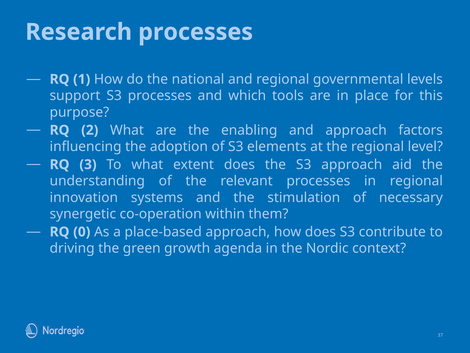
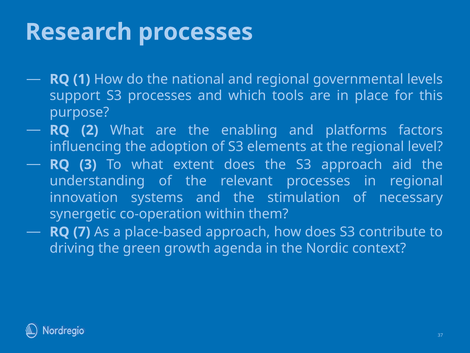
and approach: approach -> platforms
0: 0 -> 7
